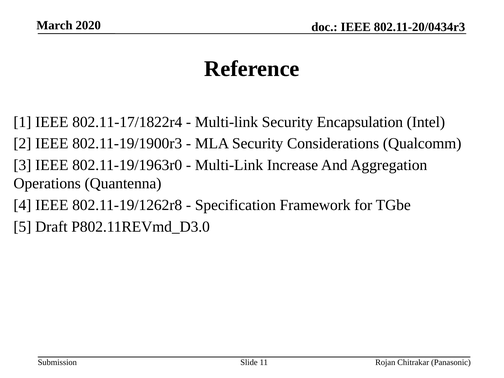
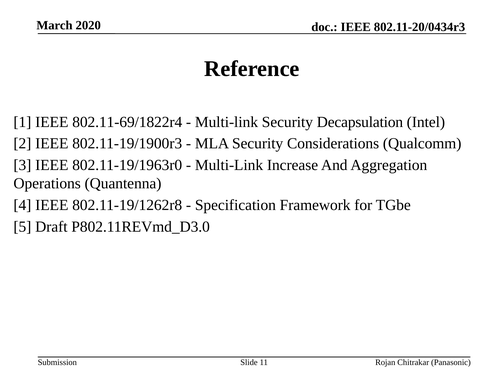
802.11-17/1822r4: 802.11-17/1822r4 -> 802.11-69/1822r4
Encapsulation: Encapsulation -> Decapsulation
